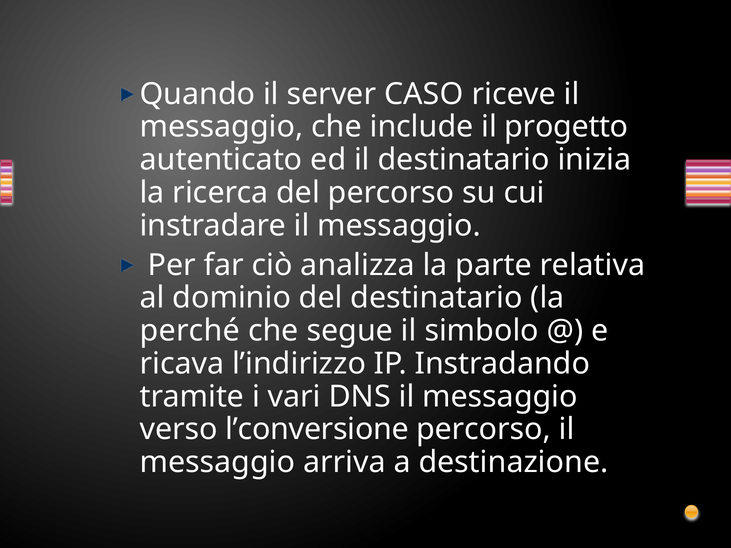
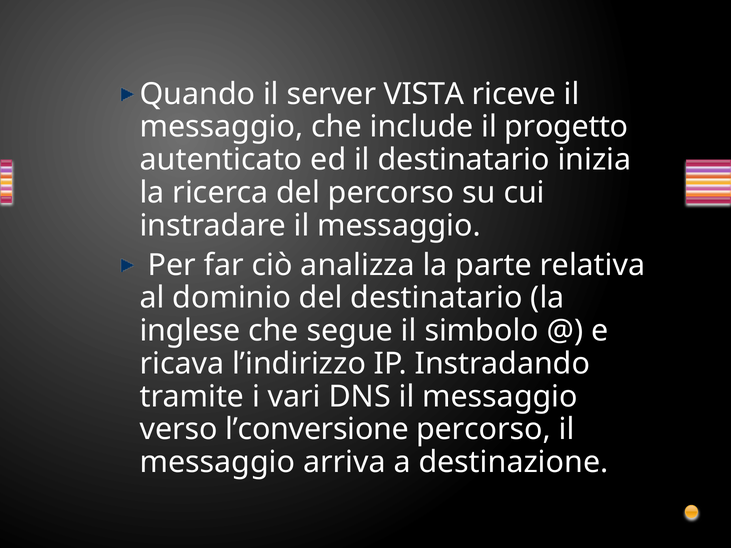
CASO: CASO -> VISTA
perché: perché -> inglese
